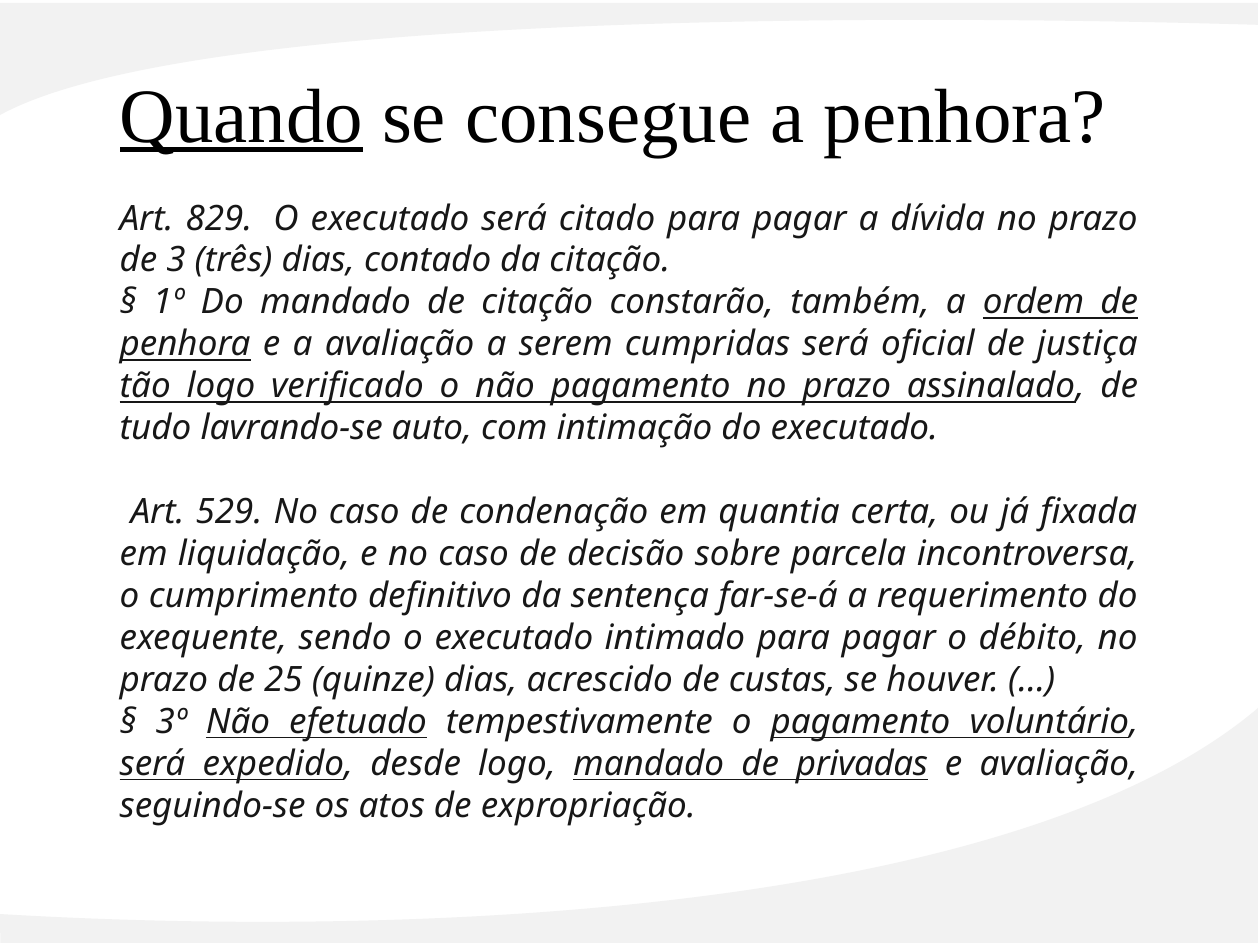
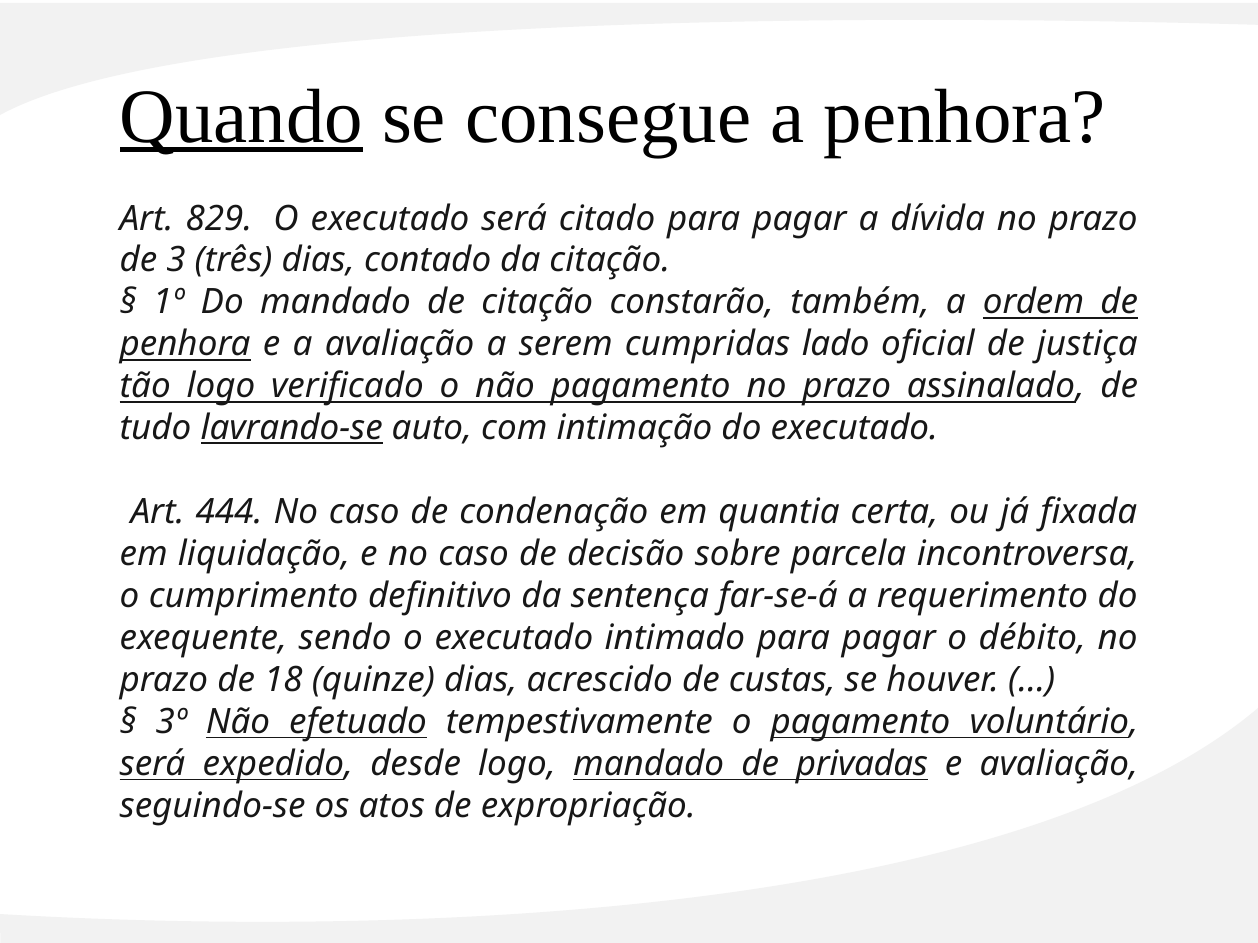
cumpridas será: será -> lado
lavrando-se underline: none -> present
529: 529 -> 444
25: 25 -> 18
